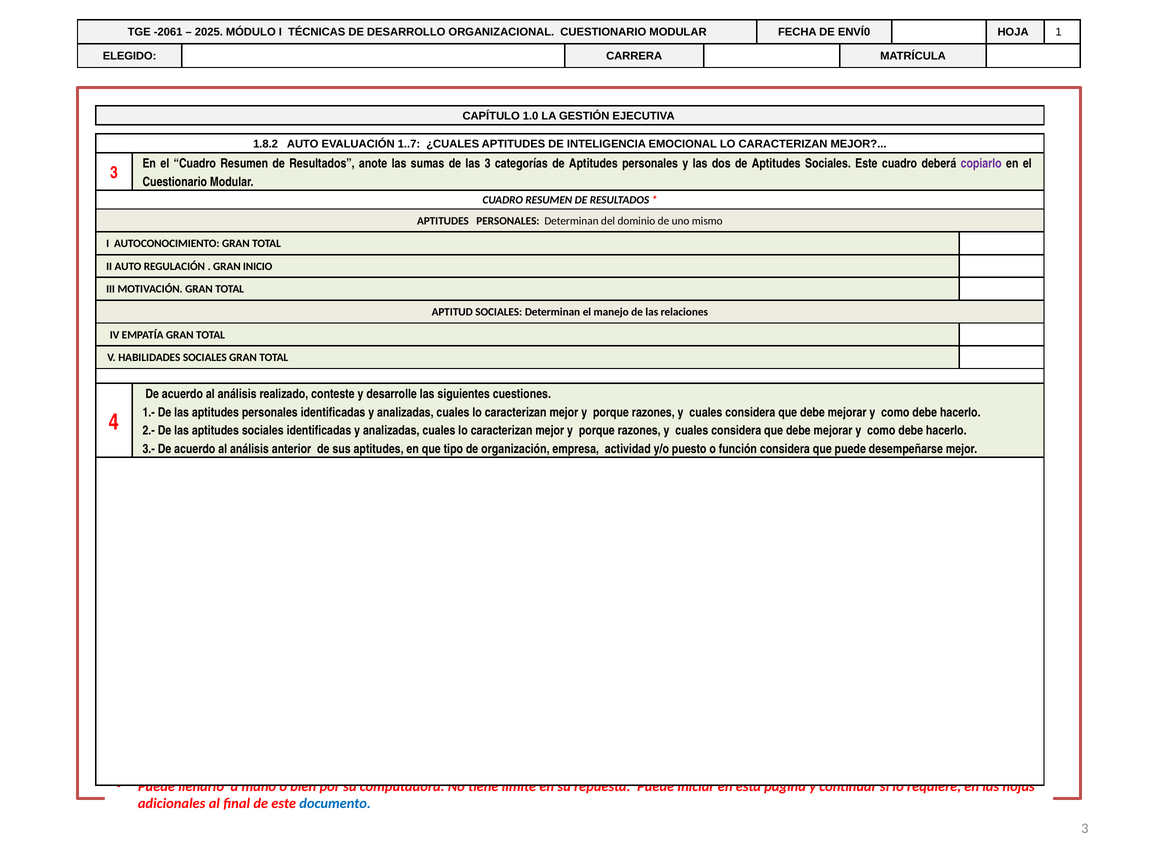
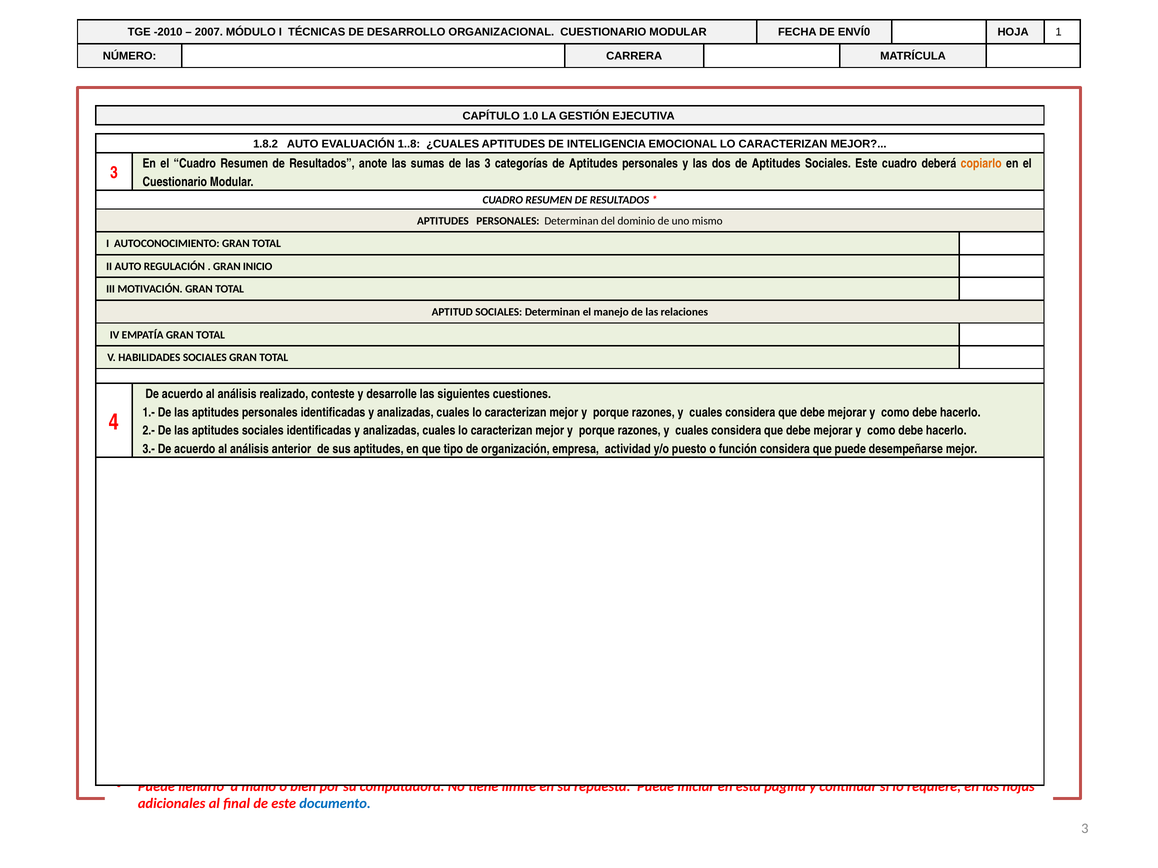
-2061: -2061 -> -2010
2025: 2025 -> 2007
ELEGIDO: ELEGIDO -> NÚMERO
1..7: 1..7 -> 1..8
copiarlo colour: purple -> orange
